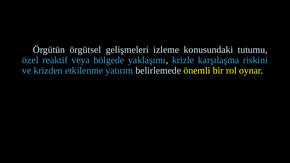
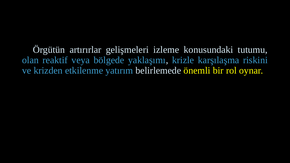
örgütsel: örgütsel -> artırırlar
özel: özel -> olan
